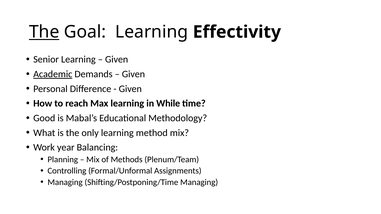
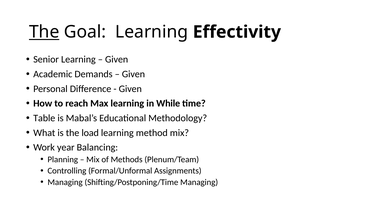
Academic underline: present -> none
Good: Good -> Table
only: only -> load
